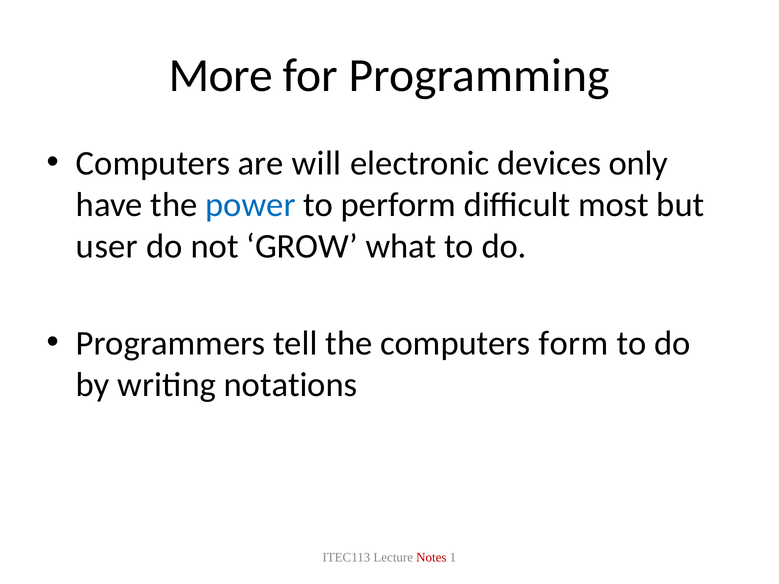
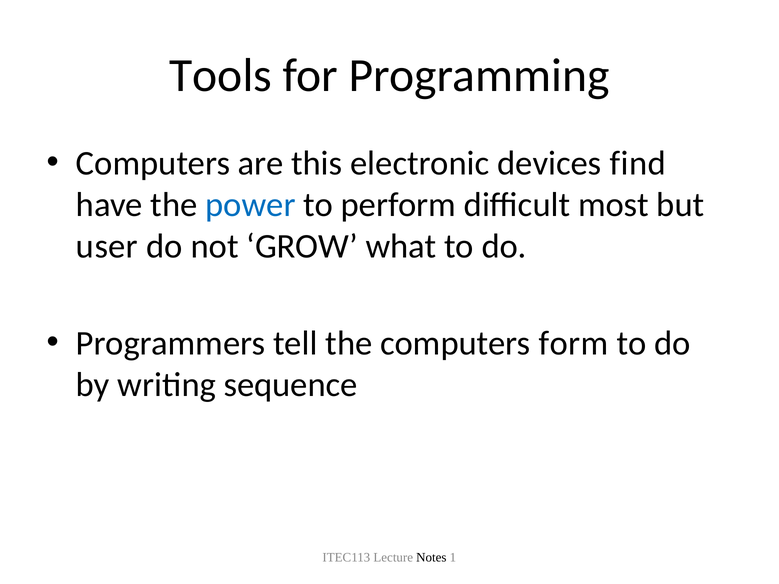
More: More -> Tools
will: will -> this
only: only -> find
notations: notations -> sequence
Notes colour: red -> black
